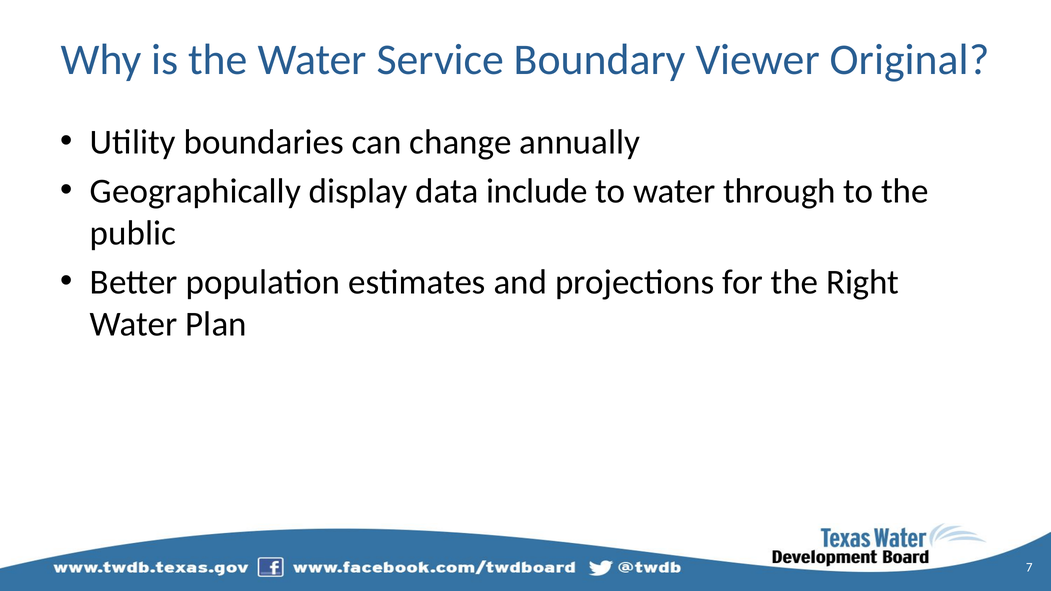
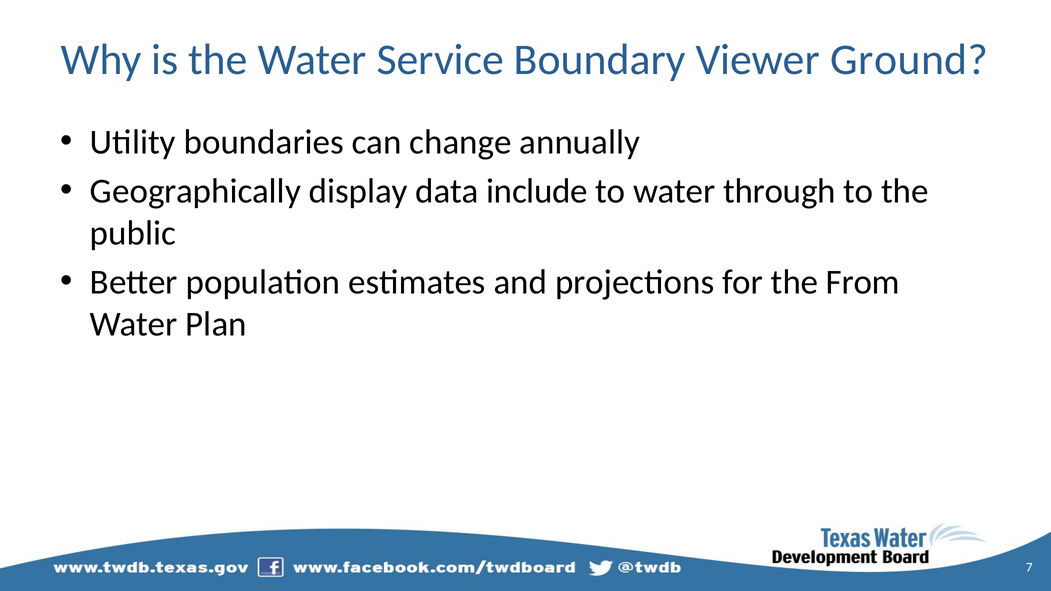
Original: Original -> Ground
Right: Right -> From
